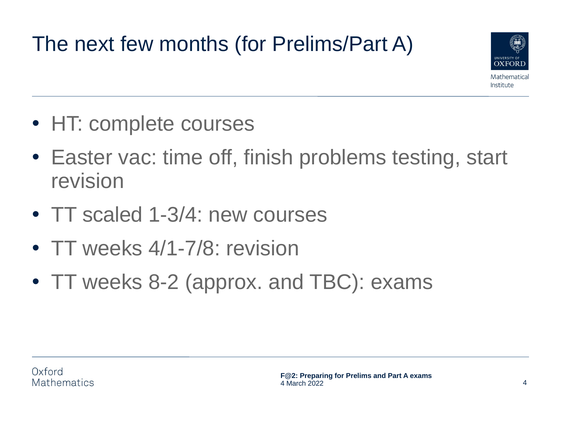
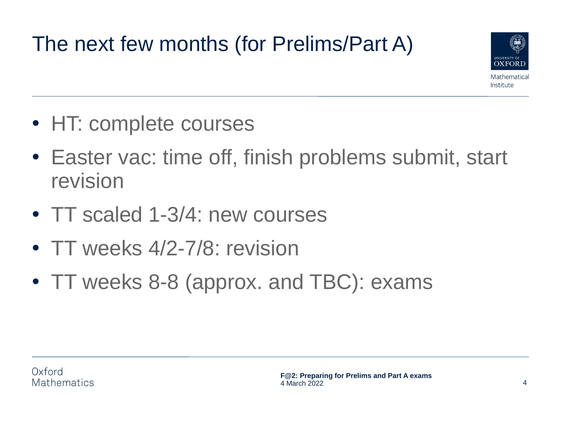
testing: testing -> submit
4/1-7/8: 4/1-7/8 -> 4/2-7/8
8-2: 8-2 -> 8-8
